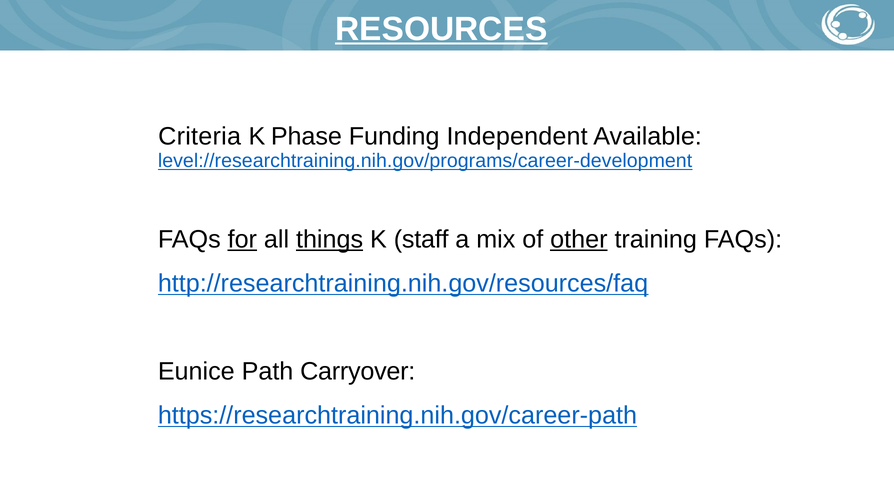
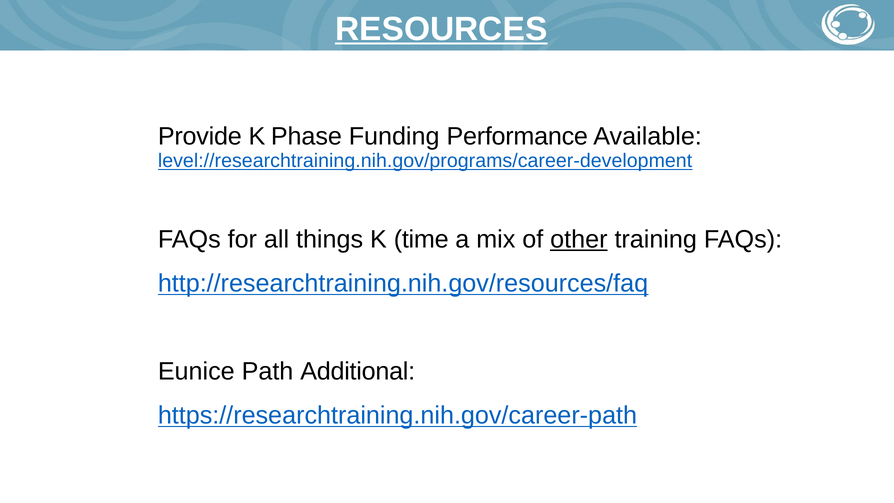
Criteria: Criteria -> Provide
Independent: Independent -> Performance
for underline: present -> none
things underline: present -> none
staff: staff -> time
Carryover: Carryover -> Additional
